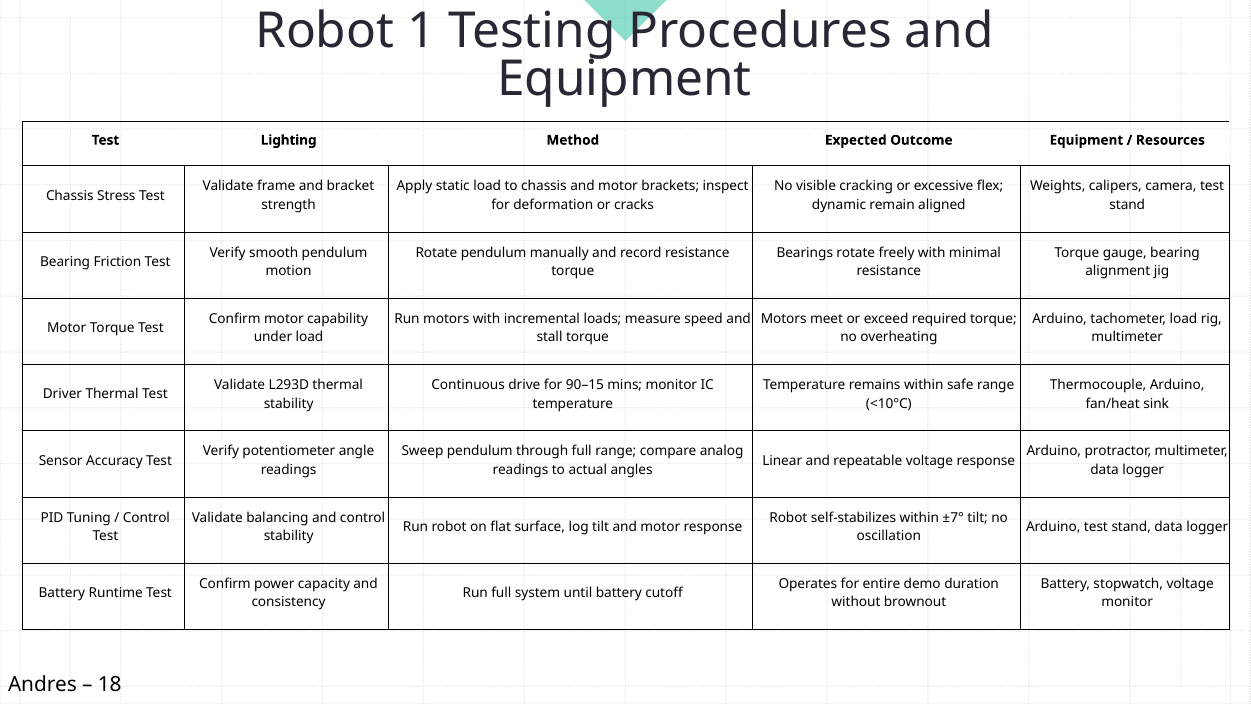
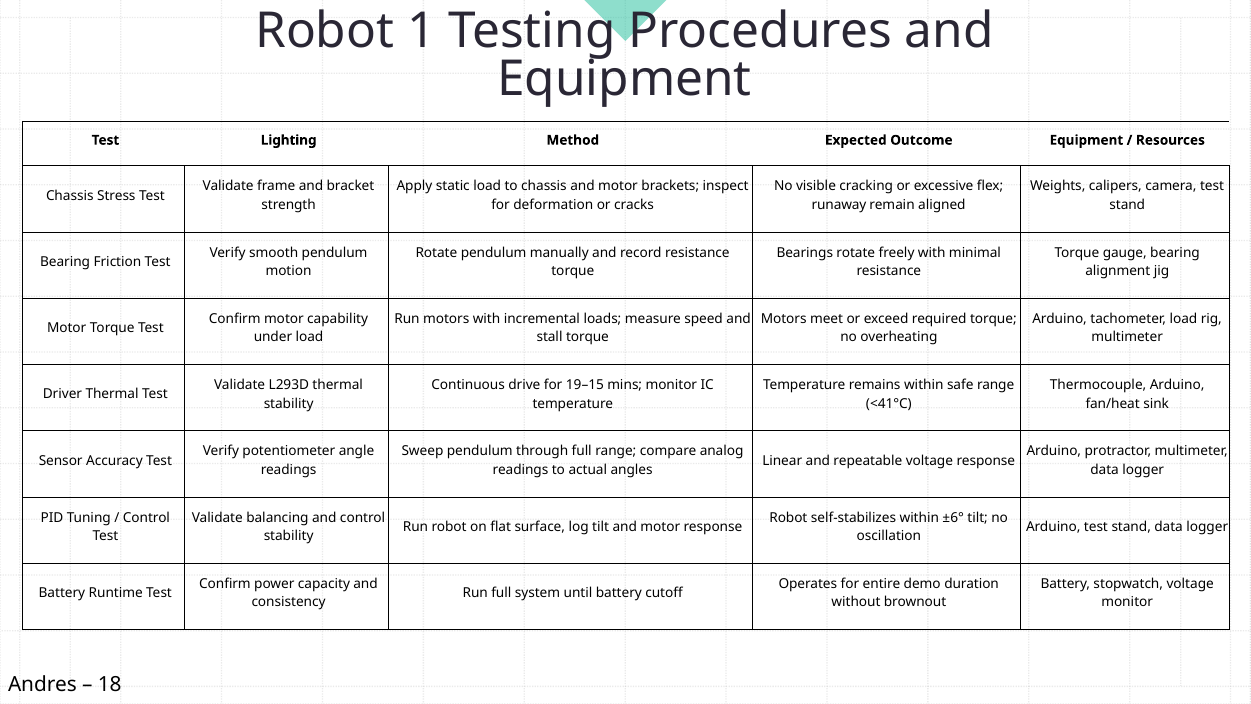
dynamic: dynamic -> runaway
90–15: 90–15 -> 19–15
<10°C: <10°C -> <41°C
±7°: ±7° -> ±6°
